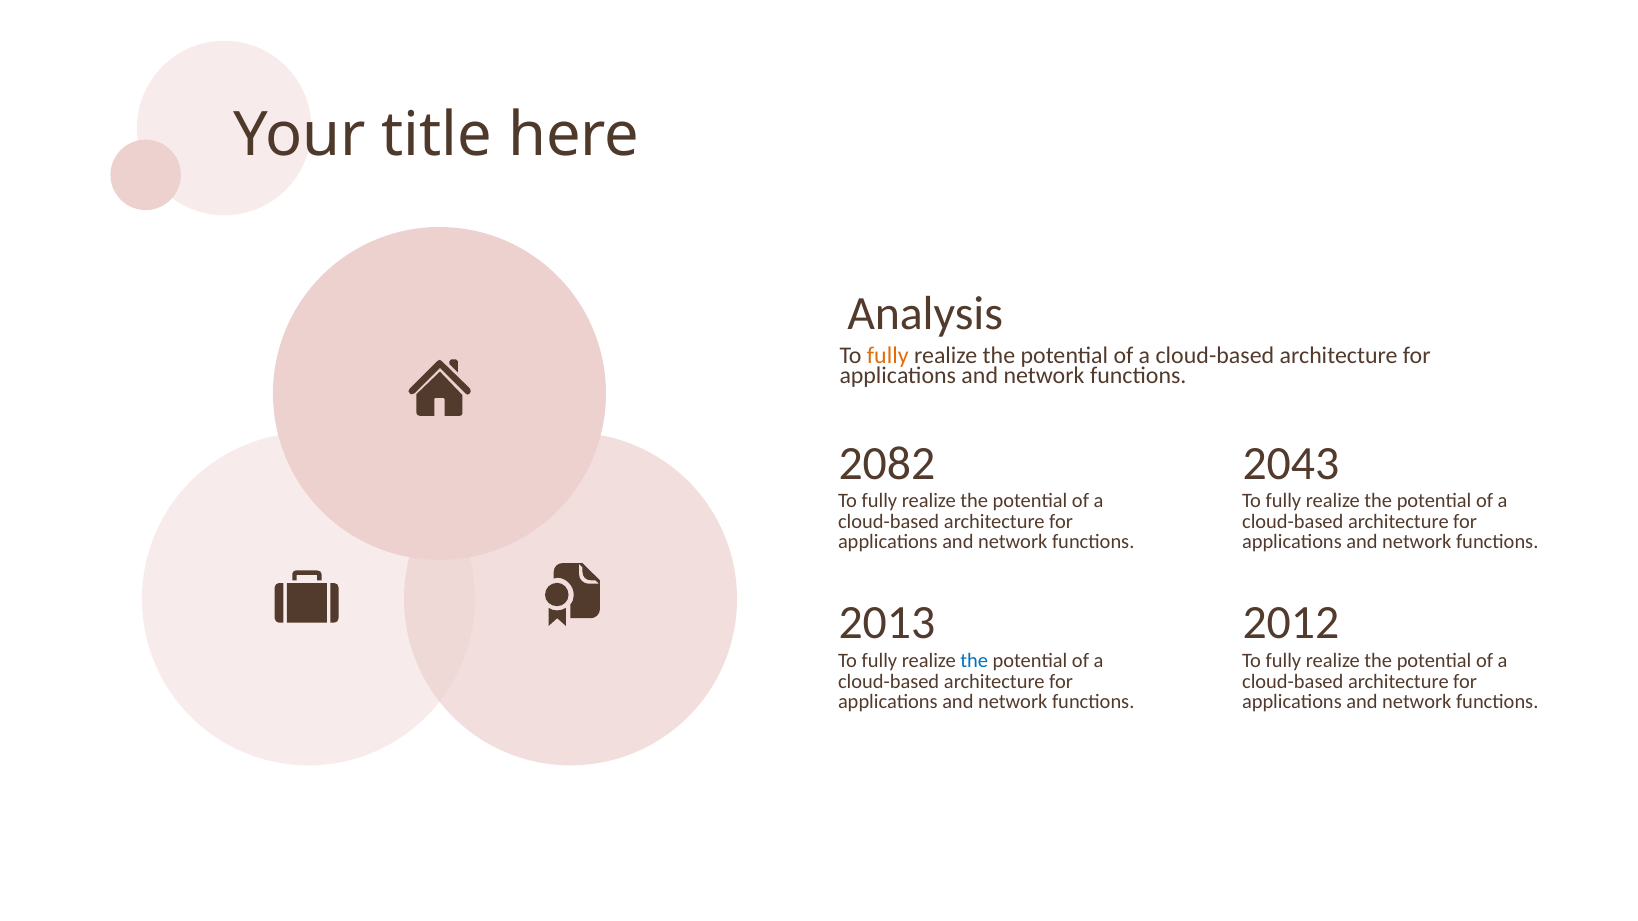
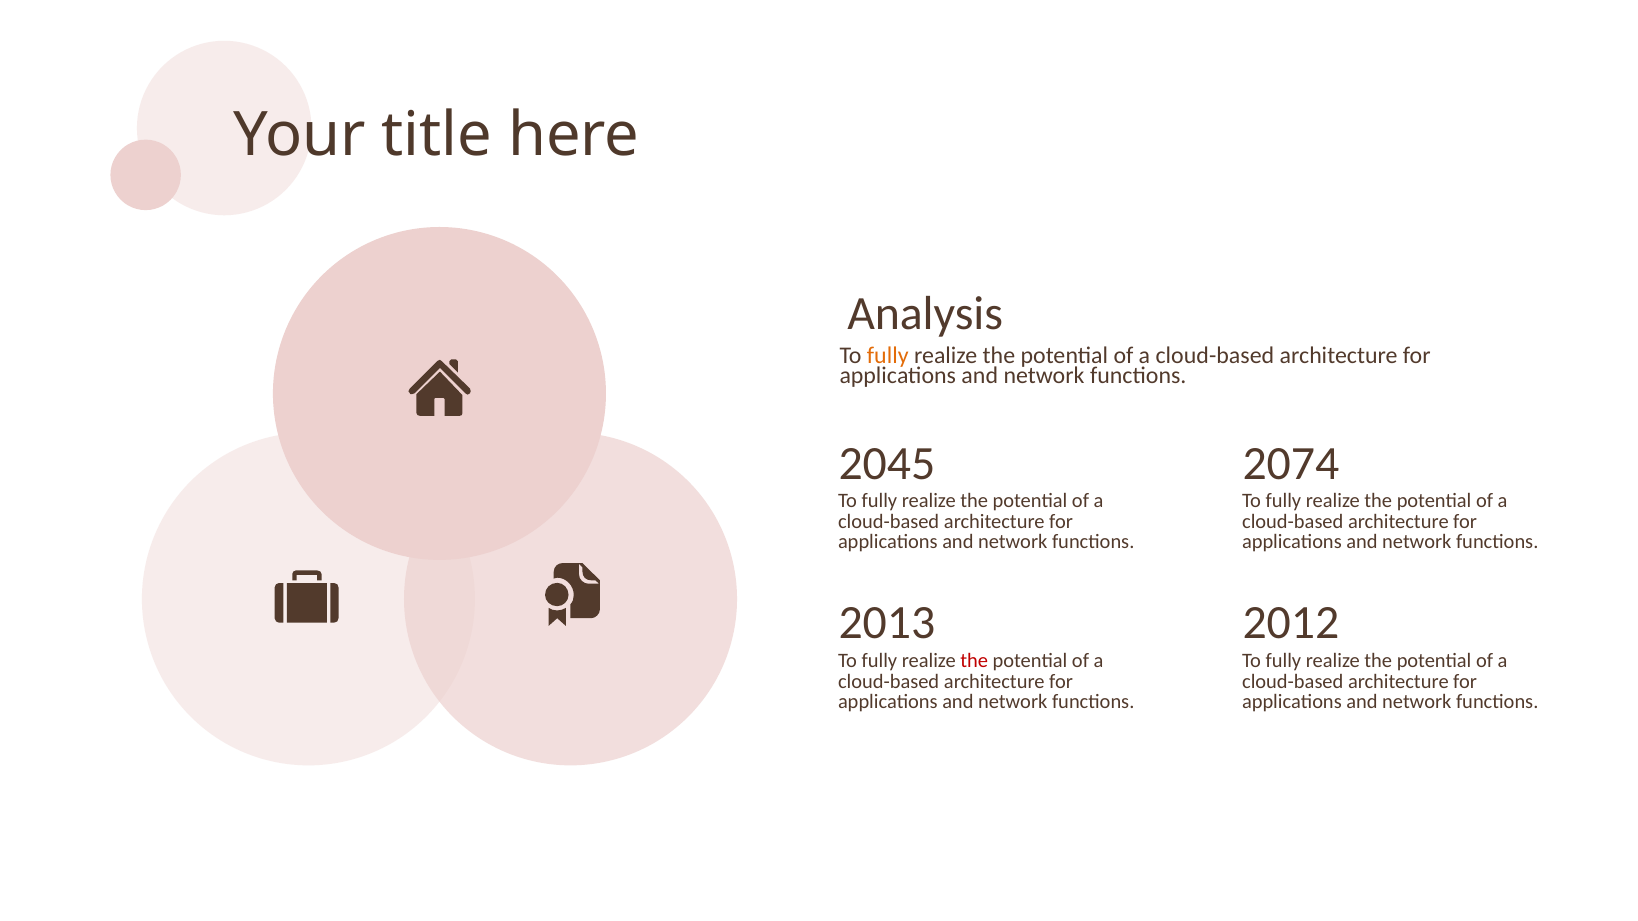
2082: 2082 -> 2045
2043: 2043 -> 2074
the at (974, 661) colour: blue -> red
